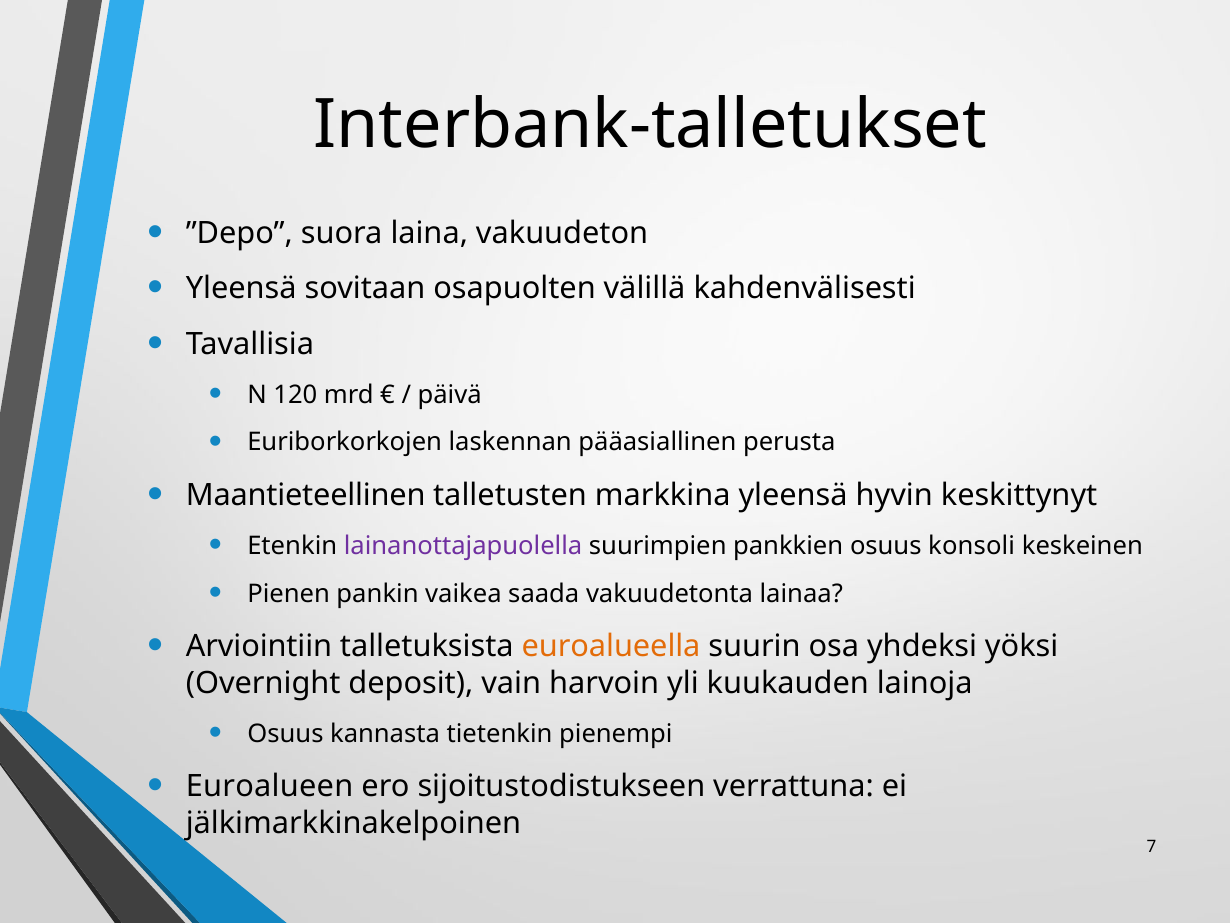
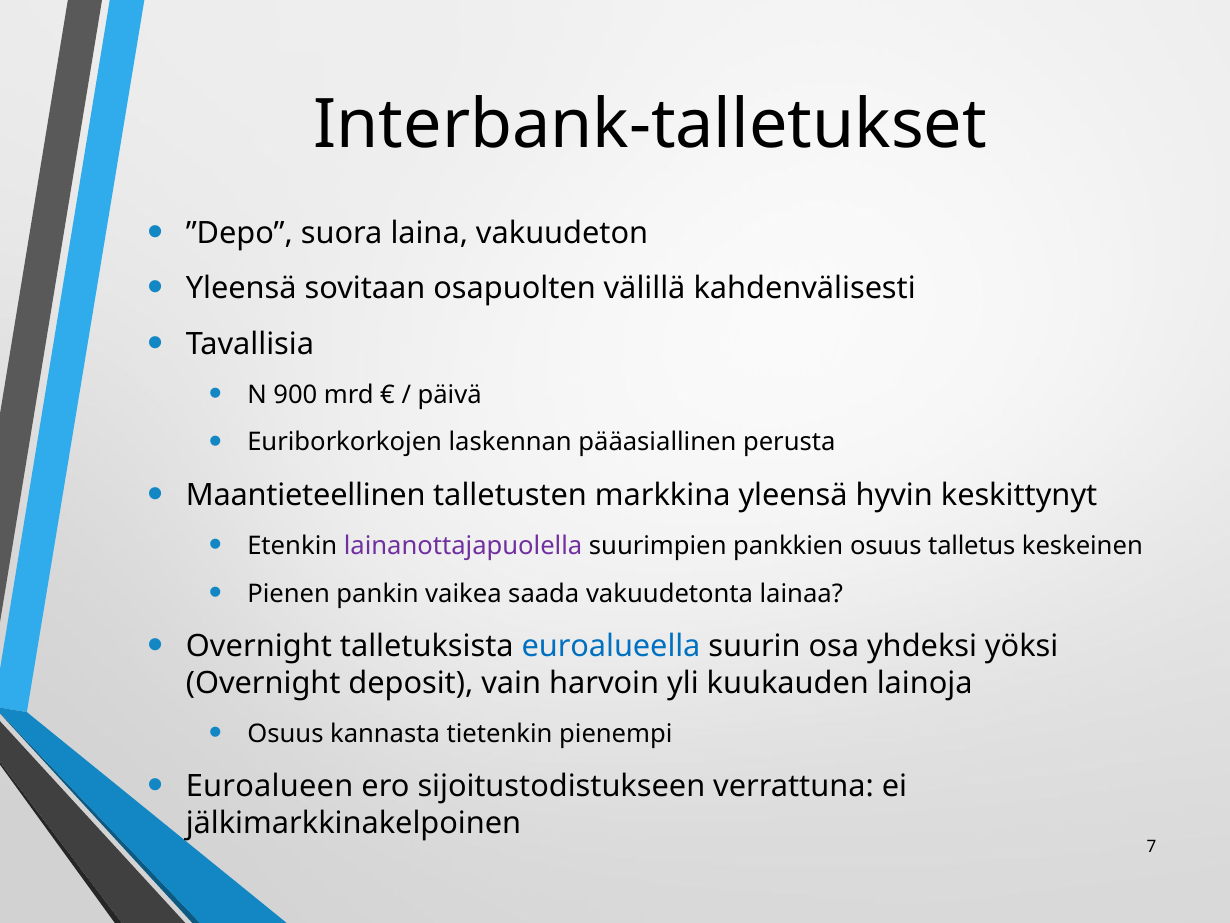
120: 120 -> 900
konsoli: konsoli -> talletus
Arviointiin at (259, 646): Arviointiin -> Overnight
euroalueella colour: orange -> blue
